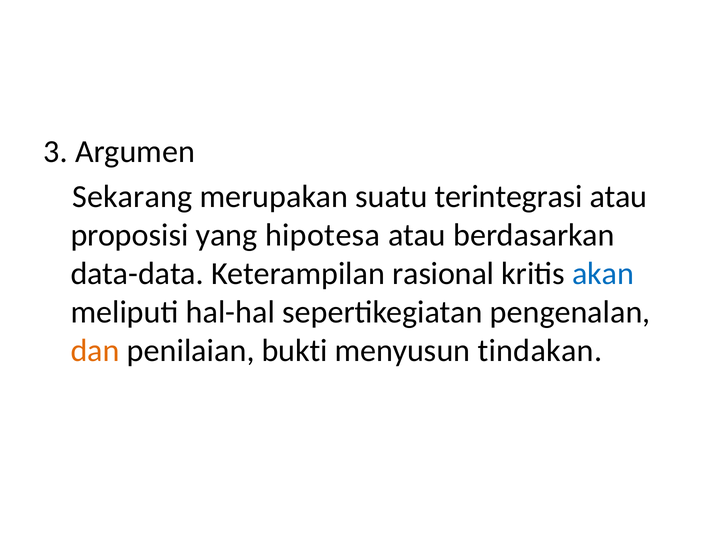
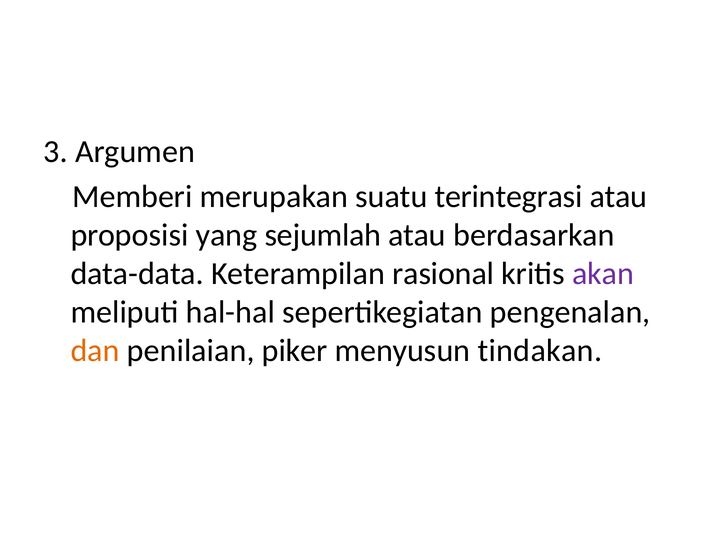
Sekarang: Sekarang -> Memberi
hipotesa: hipotesa -> sejumlah
akan colour: blue -> purple
bukti: bukti -> piker
